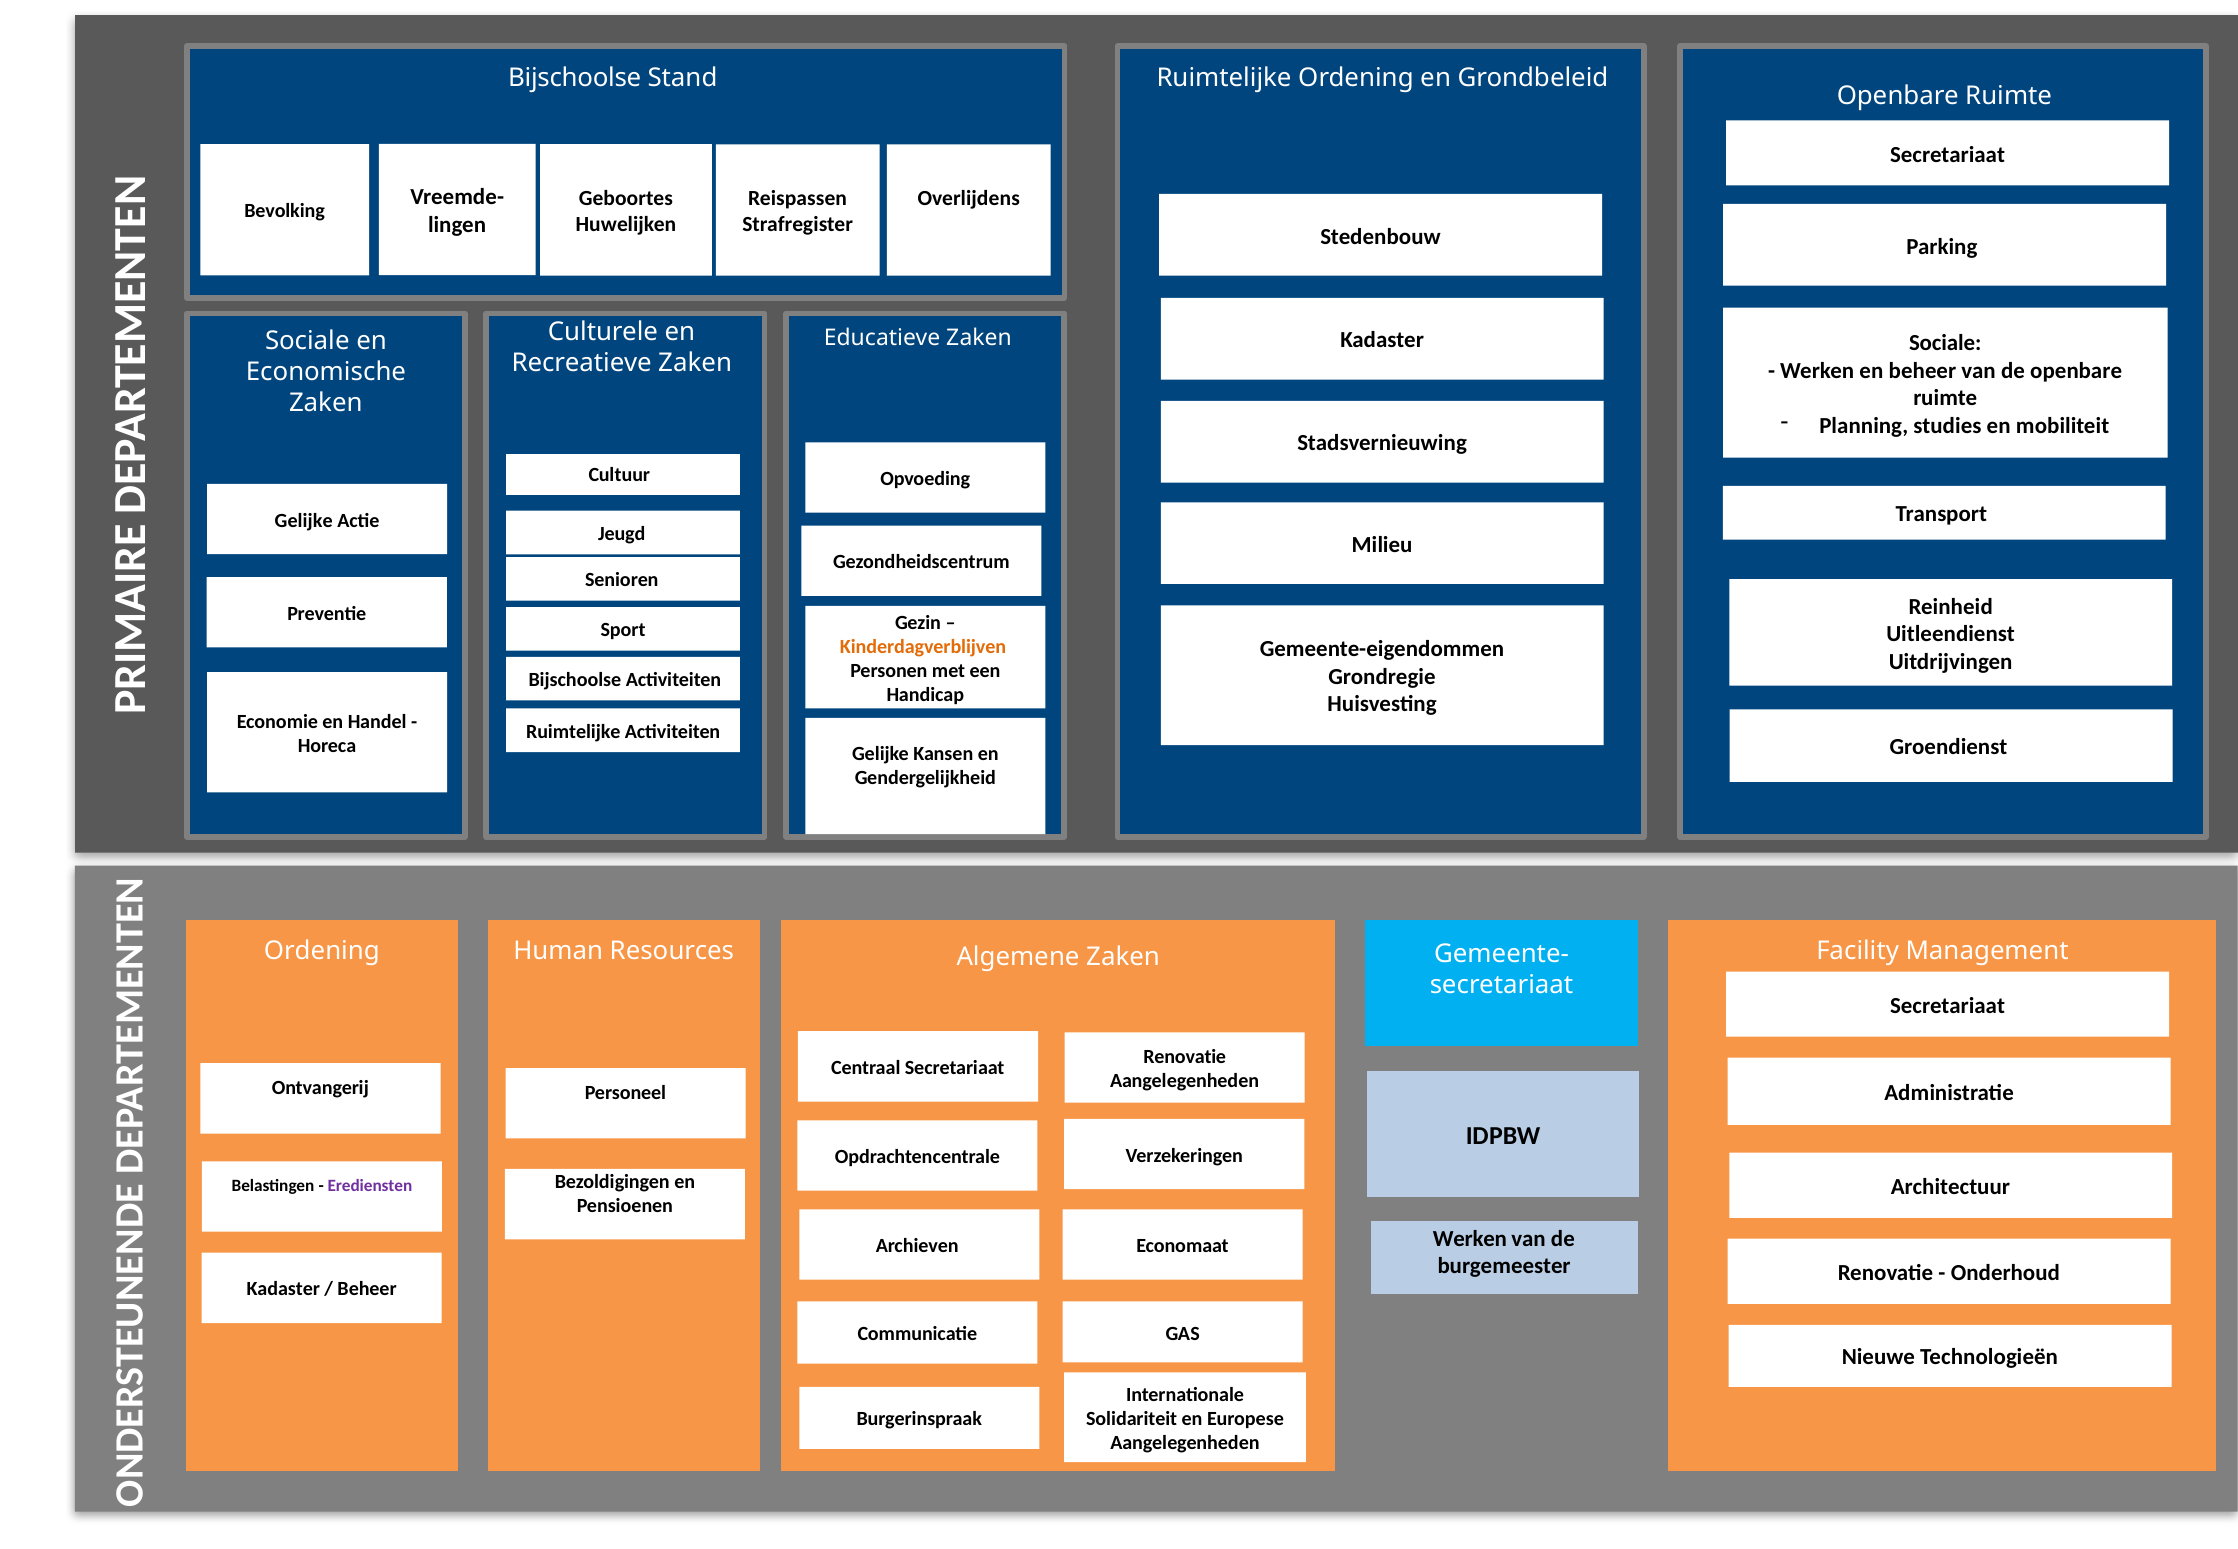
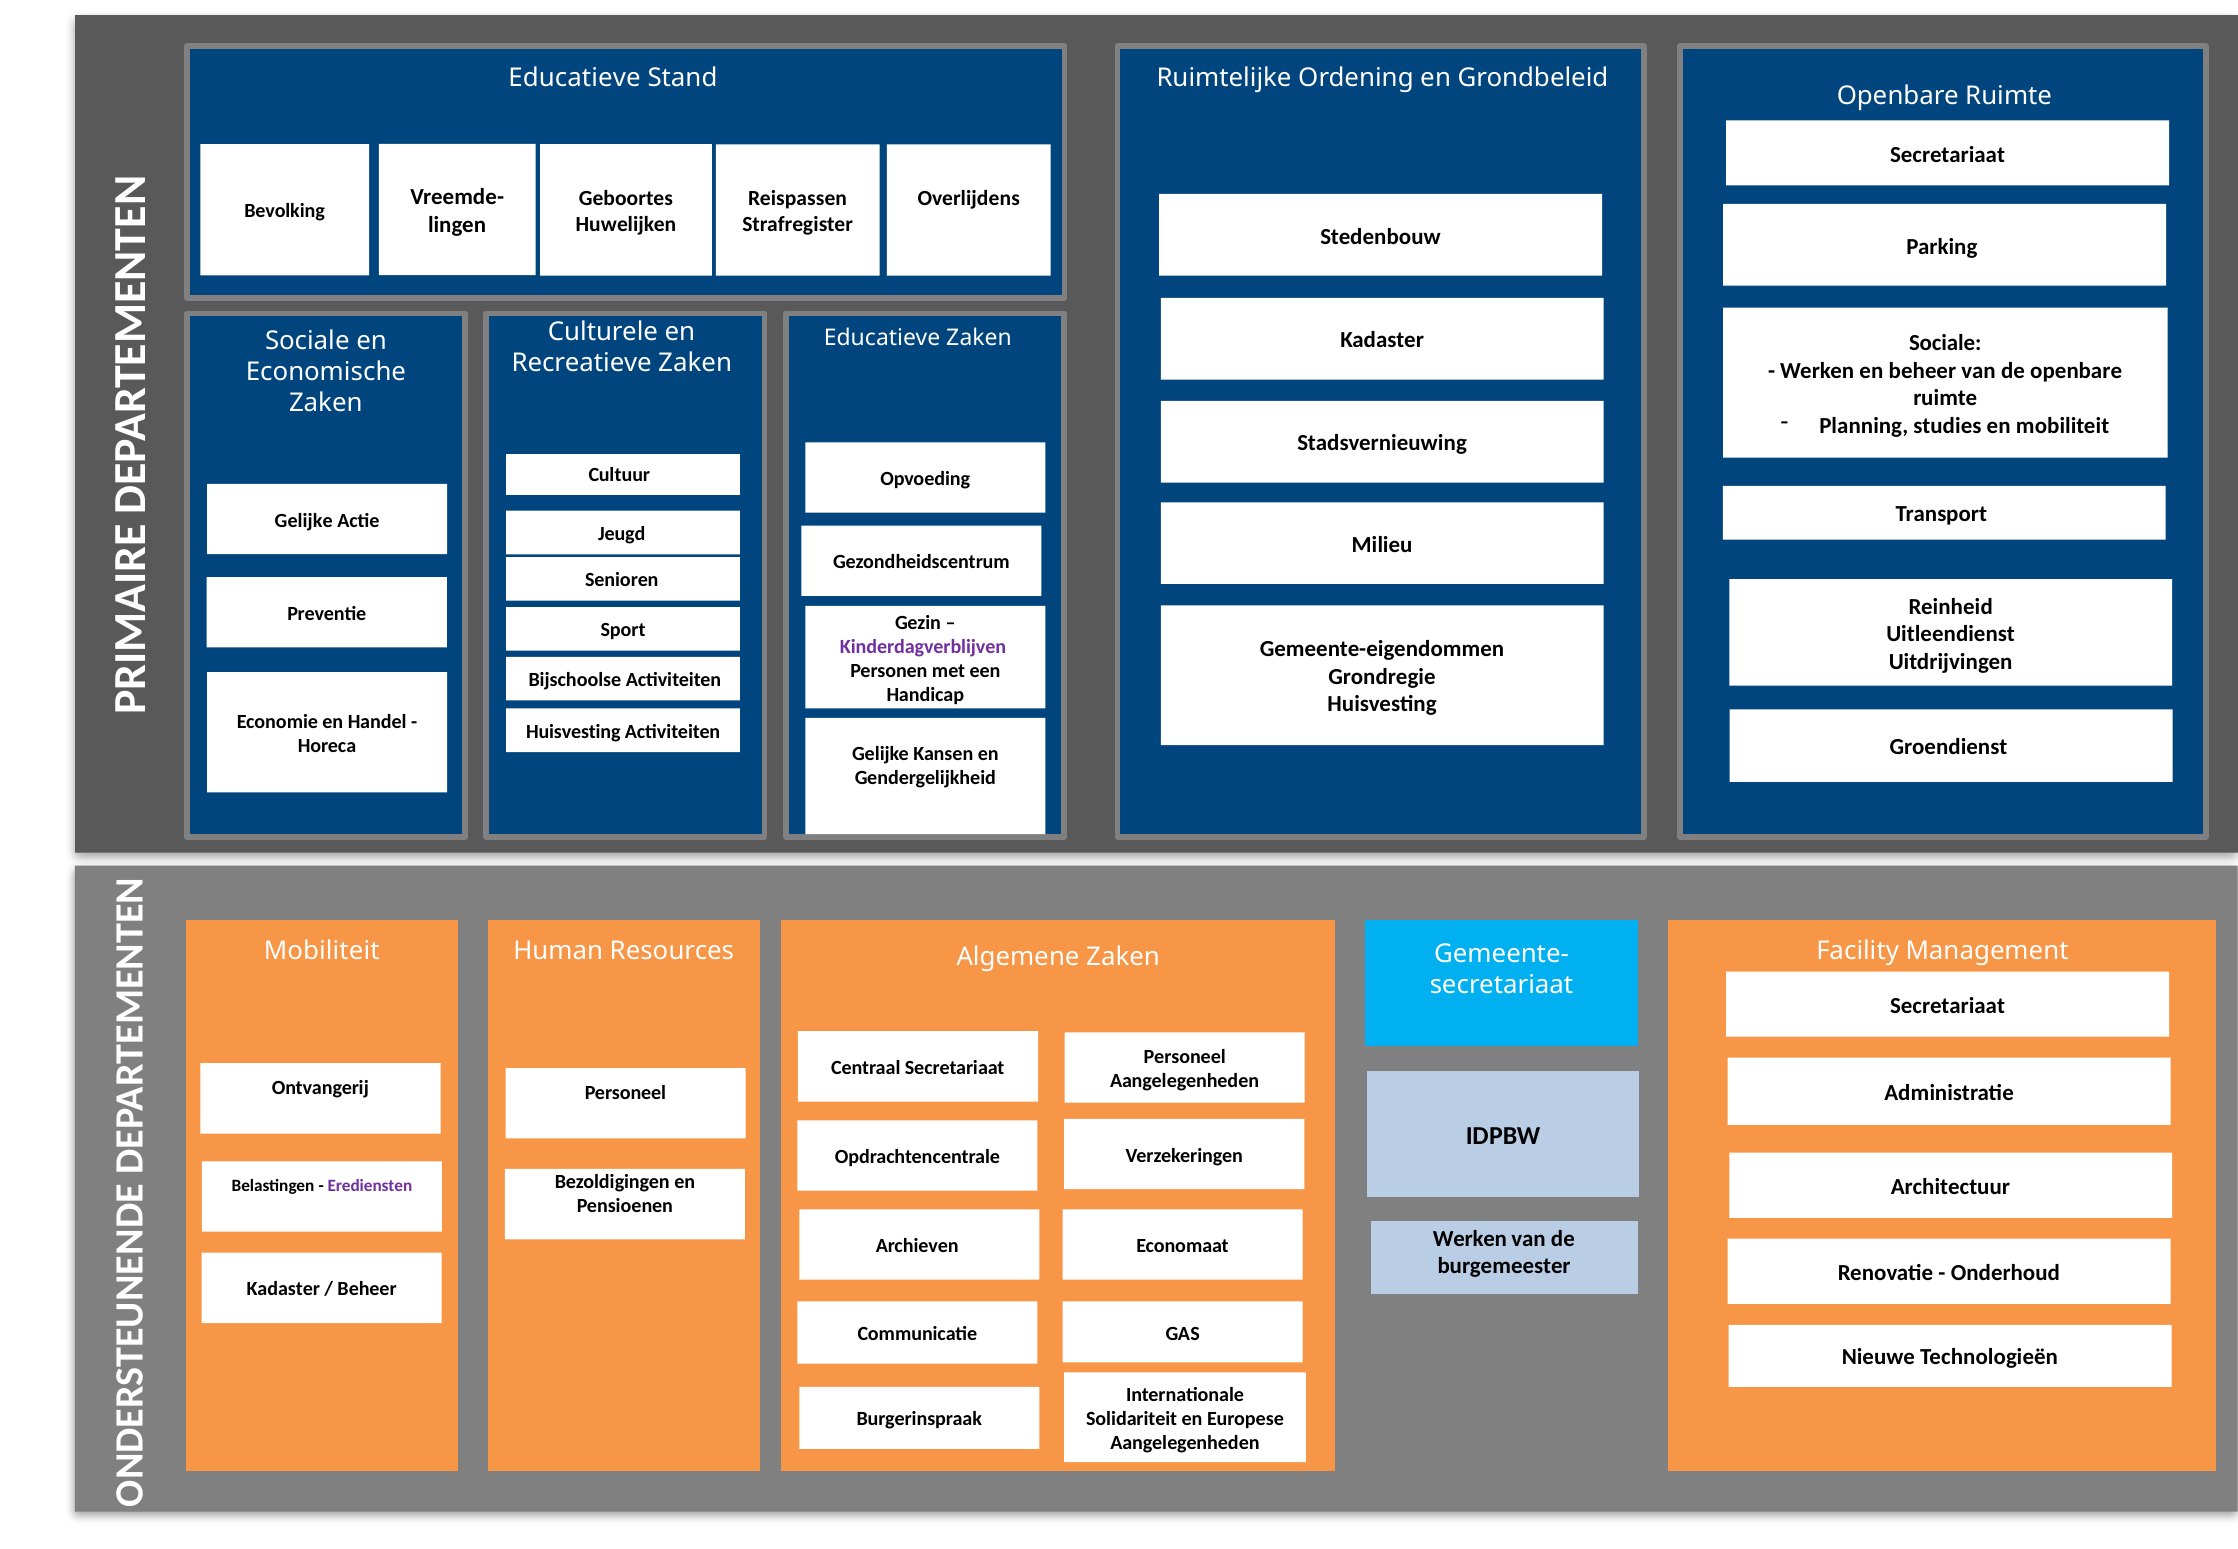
Bijschoolse at (575, 78): Bijschoolse -> Educatieve
Kinderdagverblijven colour: orange -> purple
Ruimtelijke at (573, 732): Ruimtelijke -> Huisvesting
Ordening at (322, 951): Ordening -> Mobiliteit
Renovatie at (1185, 1057): Renovatie -> Personeel
